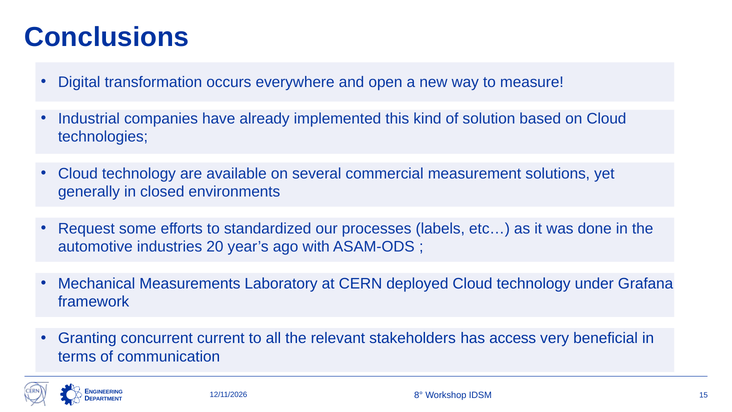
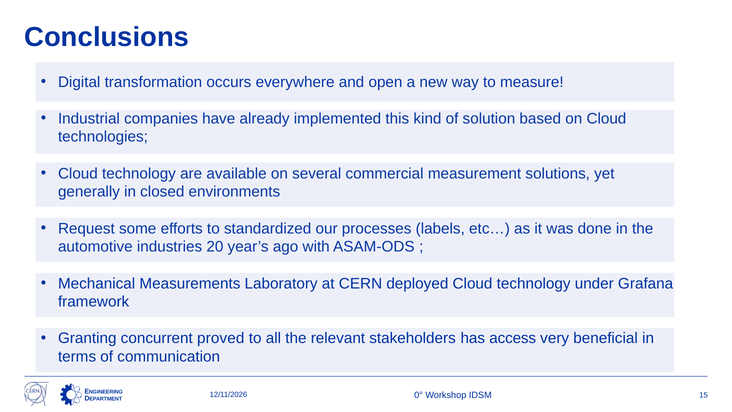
current: current -> proved
8°: 8° -> 0°
